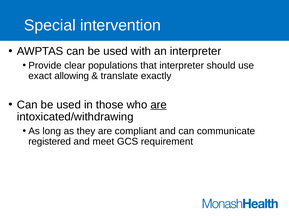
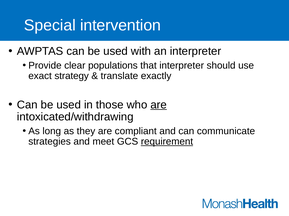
allowing: allowing -> strategy
registered: registered -> strategies
requirement underline: none -> present
